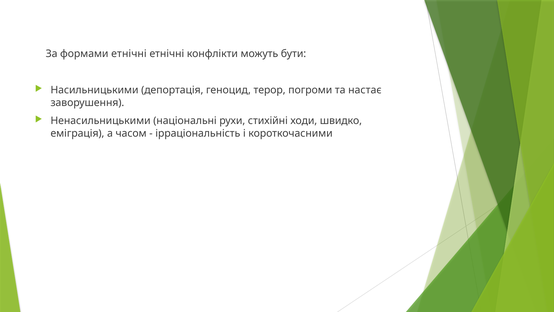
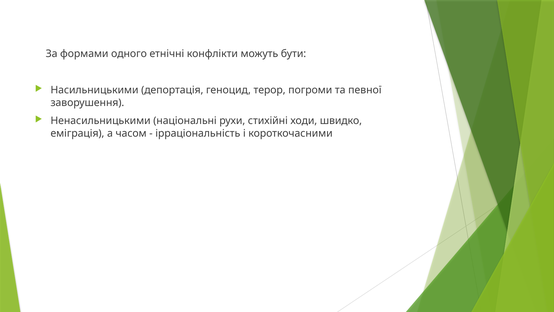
формами етнічні: етнічні -> одного
настає: настає -> певної
